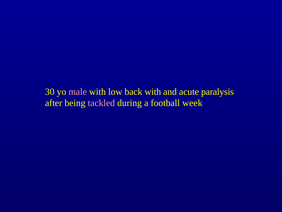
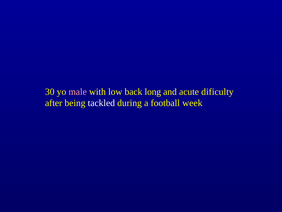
back with: with -> long
paralysis: paralysis -> dificulty
tackled colour: pink -> white
